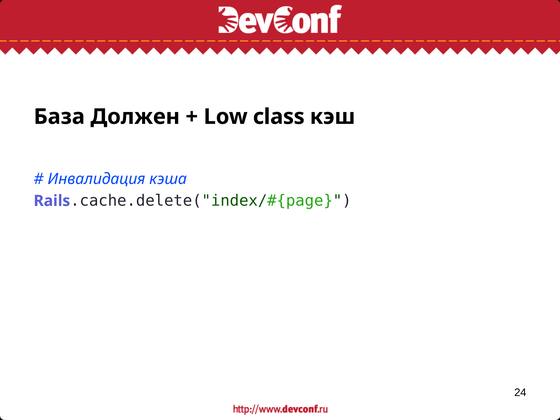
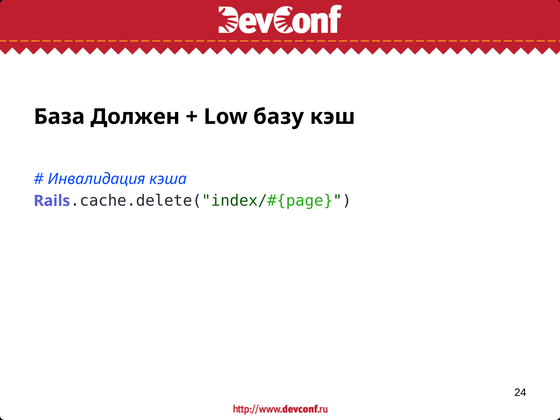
class: class -> базу
